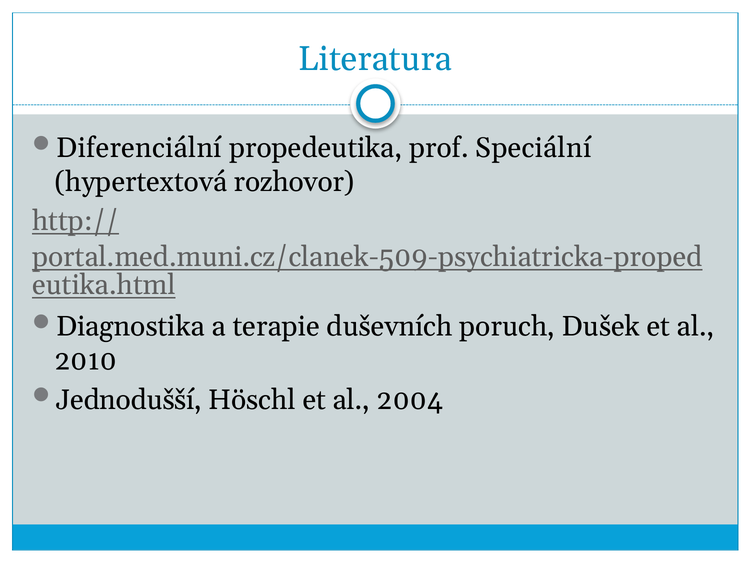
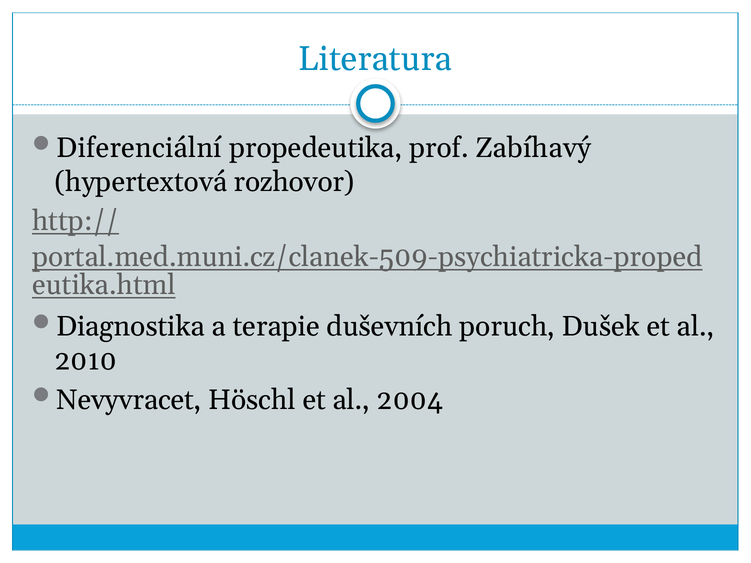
Speciální: Speciální -> Zabíhavý
Jednodušší: Jednodušší -> Nevyvracet
